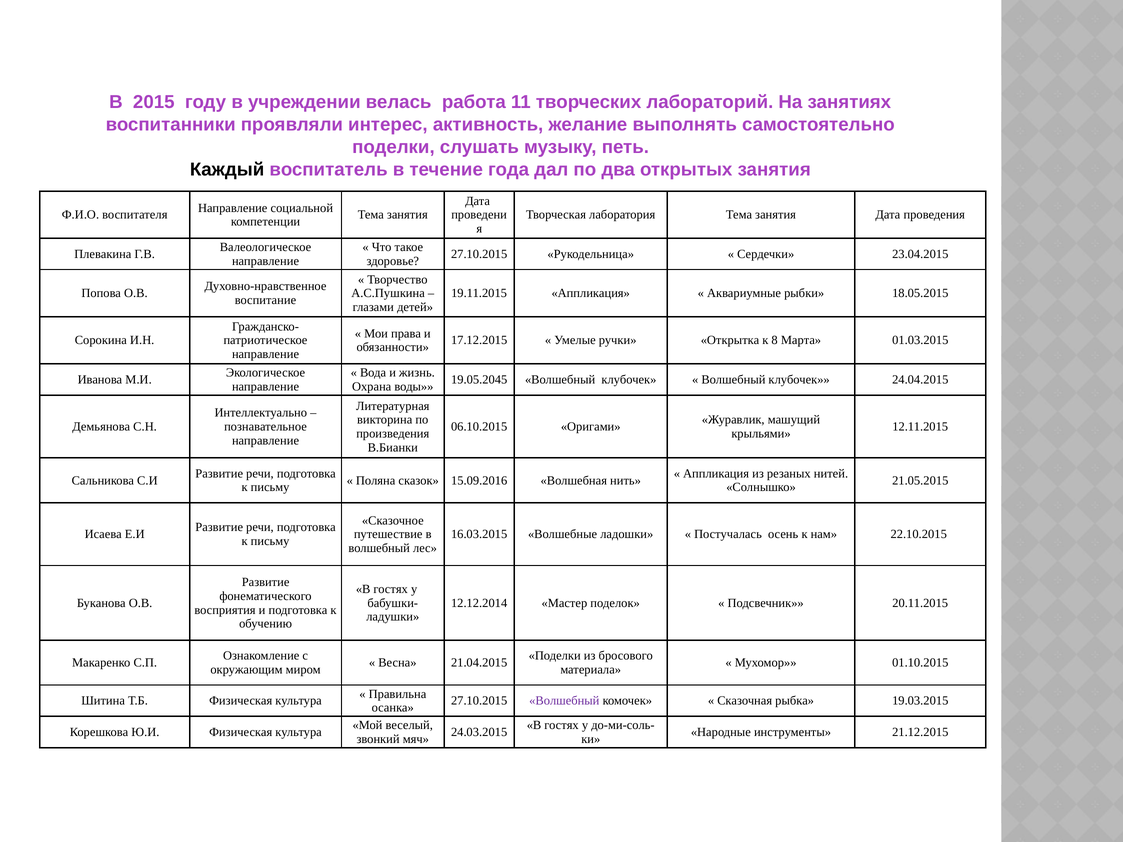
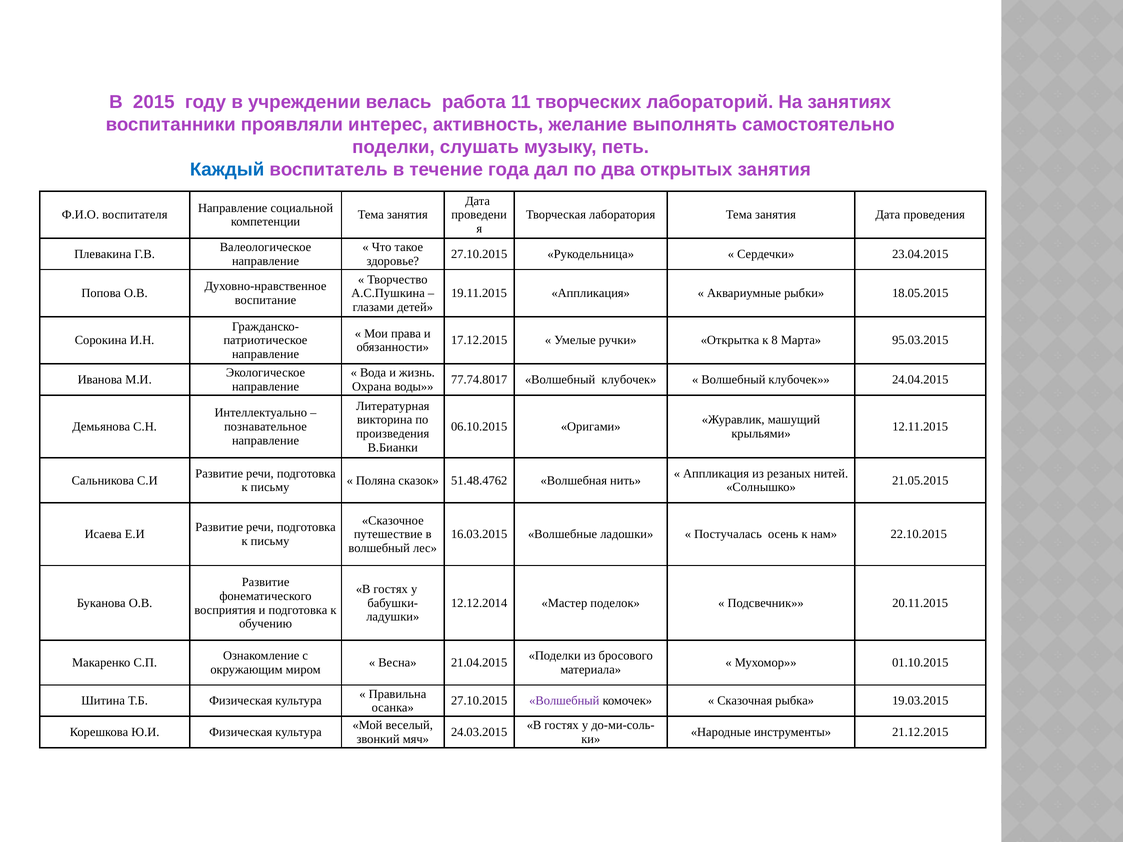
Каждый colour: black -> blue
01.03.2015: 01.03.2015 -> 95.03.2015
19.05.2045: 19.05.2045 -> 77.74.8017
15.09.2016: 15.09.2016 -> 51.48.4762
